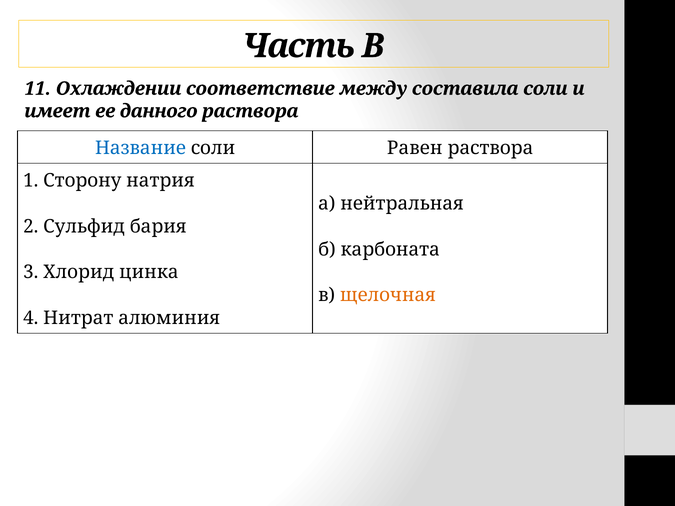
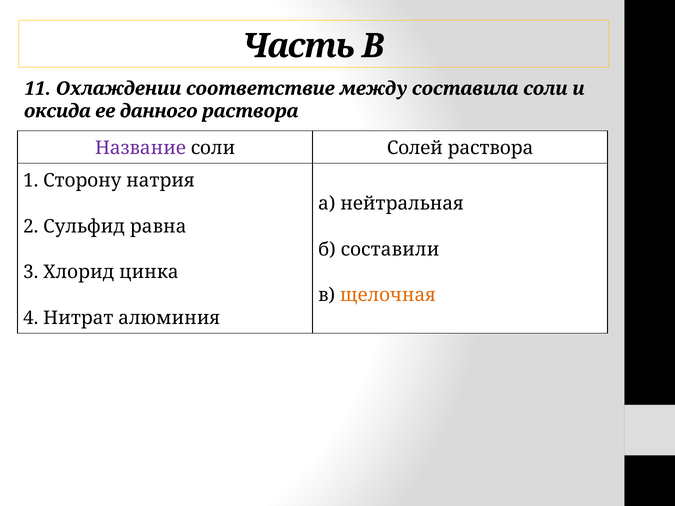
имеет: имеет -> оксида
Название colour: blue -> purple
Равен: Равен -> Солей
бария: бария -> равна
карбоната: карбоната -> составили
